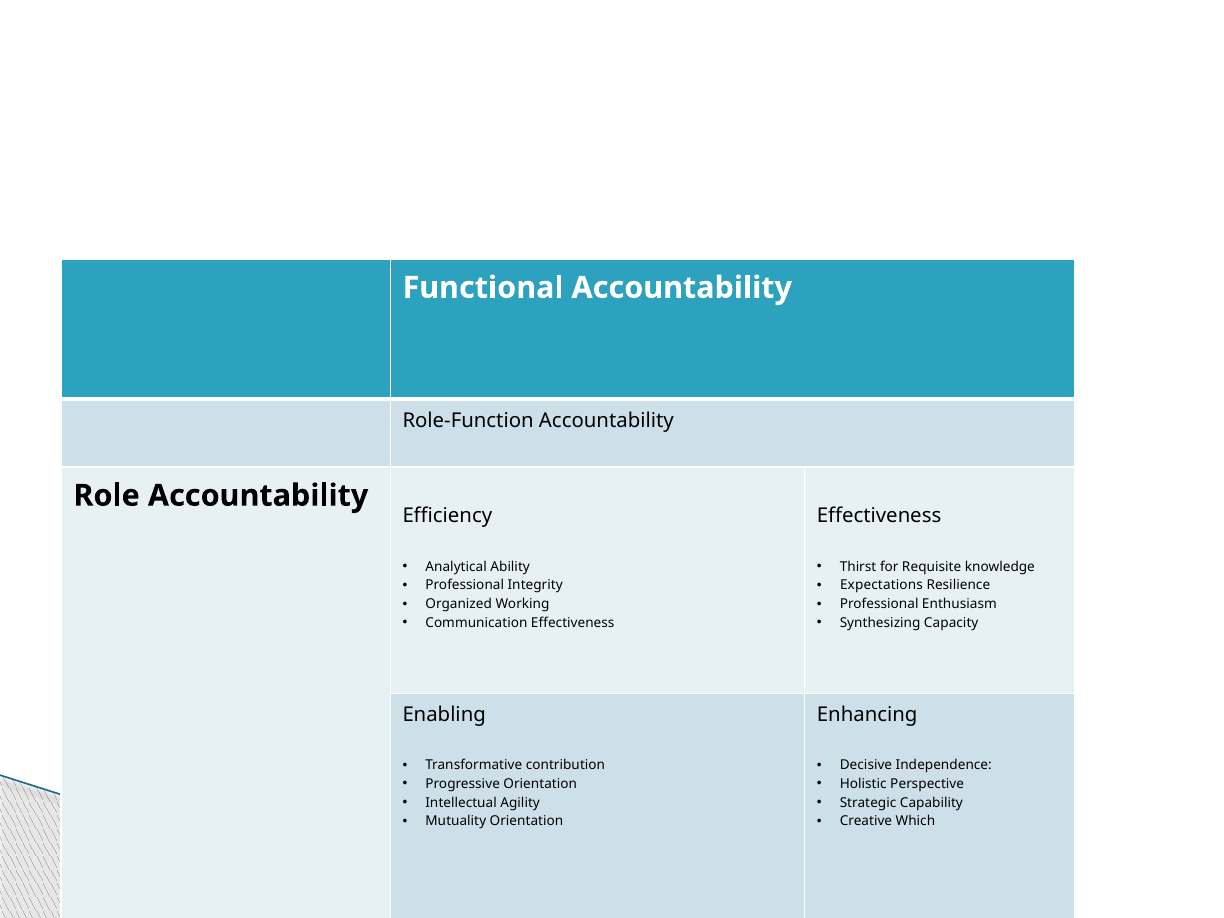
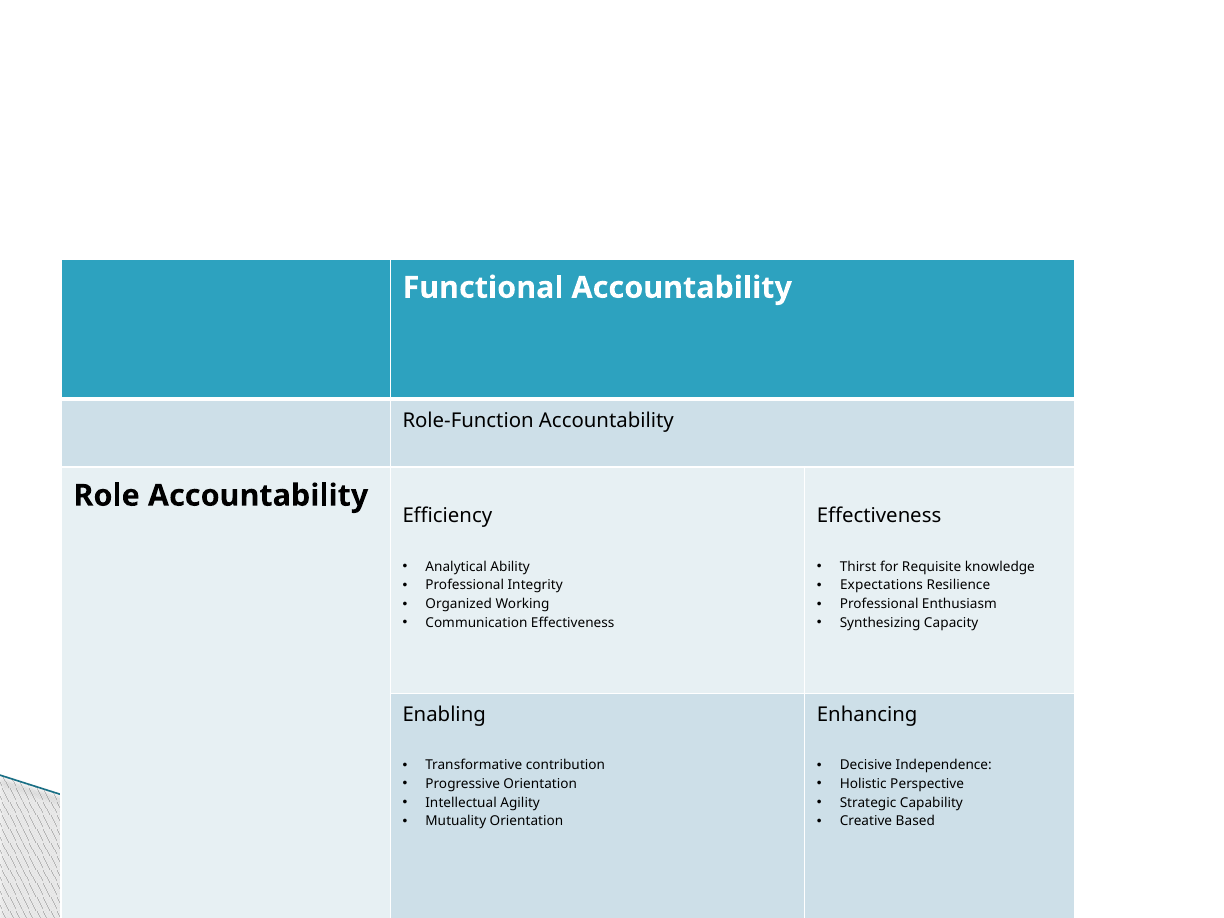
Which: Which -> Based
